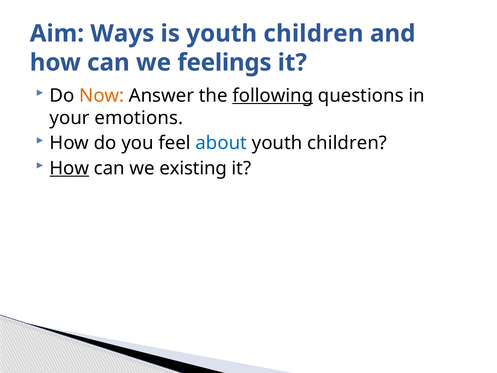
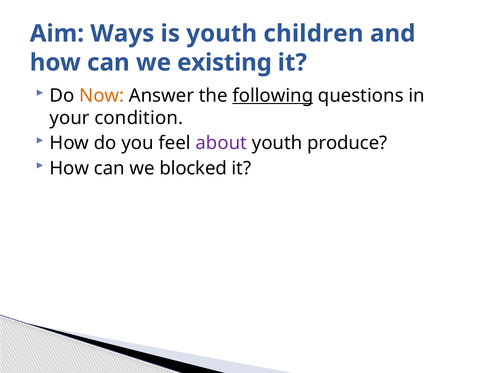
feelings: feelings -> existing
emotions: emotions -> condition
about colour: blue -> purple
children at (347, 143): children -> produce
How at (69, 168) underline: present -> none
existing: existing -> blocked
